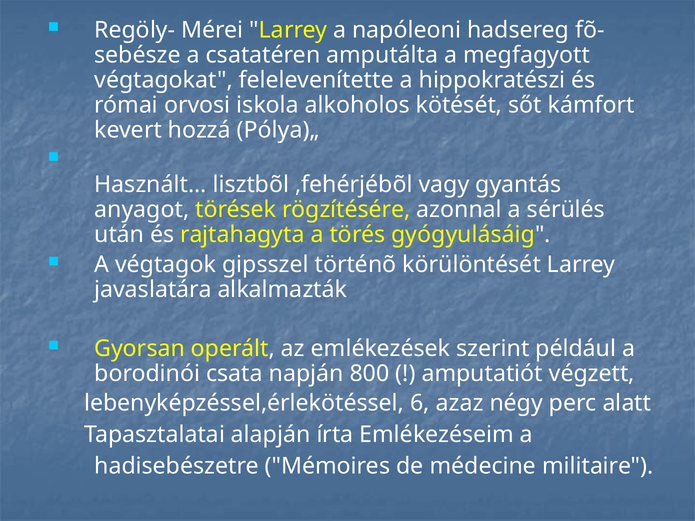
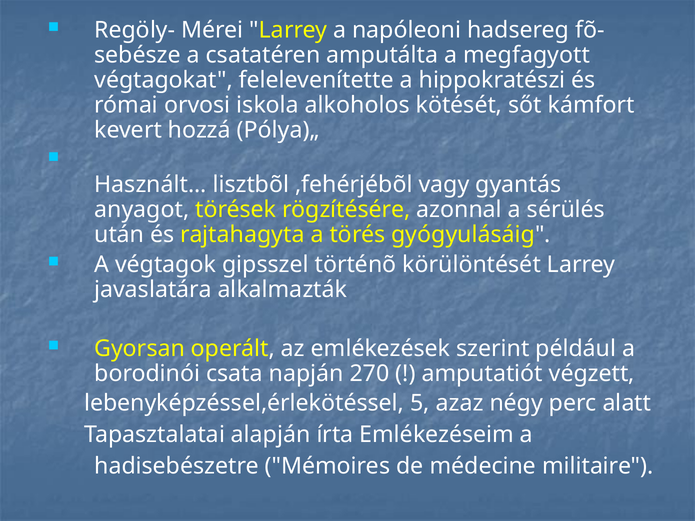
800: 800 -> 270
6: 6 -> 5
